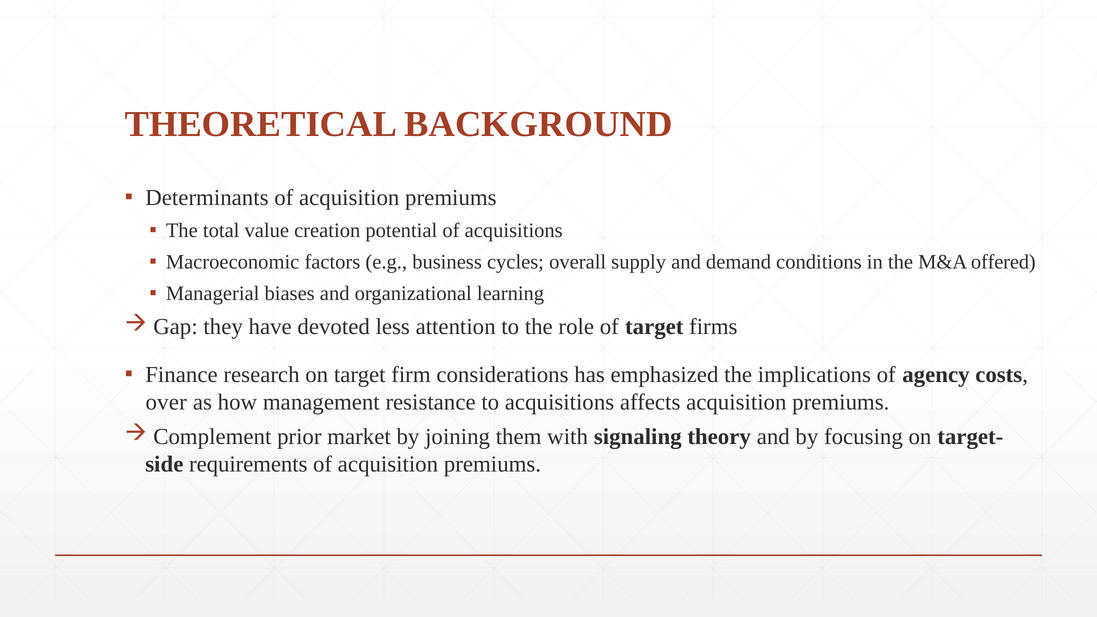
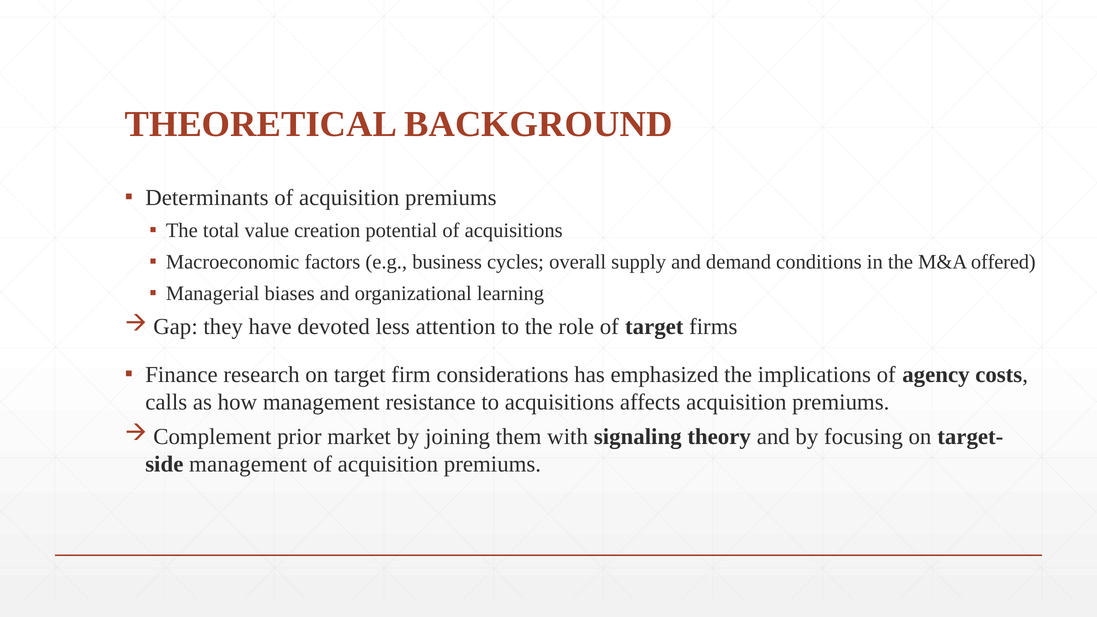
over: over -> calls
requirements at (248, 464): requirements -> management
